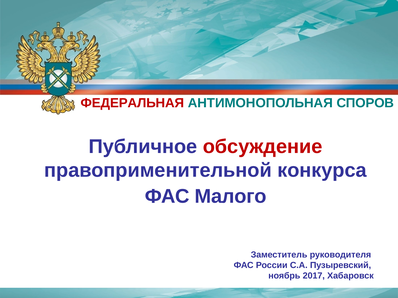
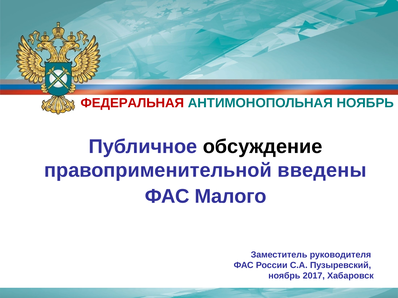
АНТИМОНОПОЛЬНАЯ СПОРОВ: СПОРОВ -> НОЯБРЬ
обсуждение colour: red -> black
конкурса: конкурса -> введены
